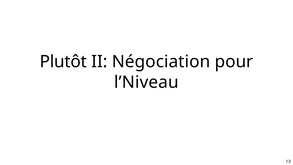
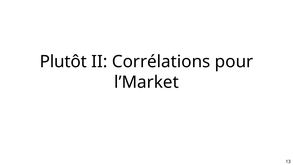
Négociation: Négociation -> Corrélations
l’Niveau: l’Niveau -> l’Market
